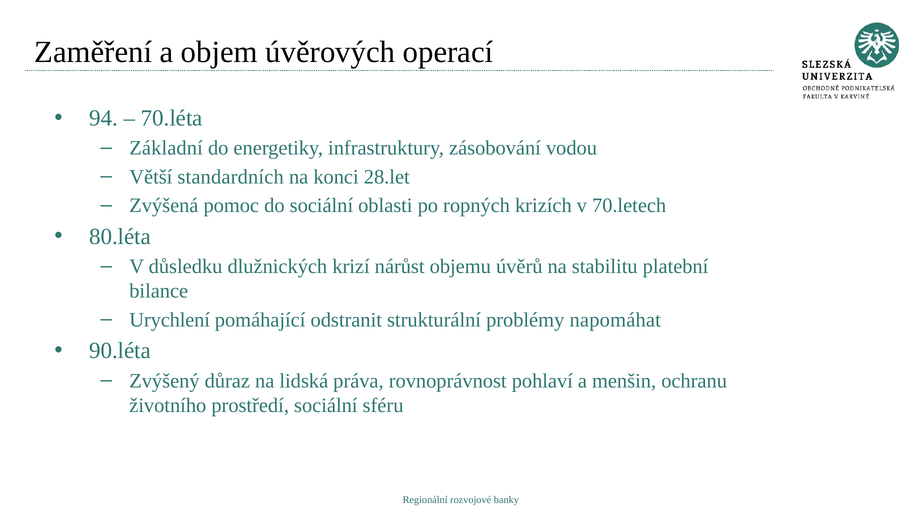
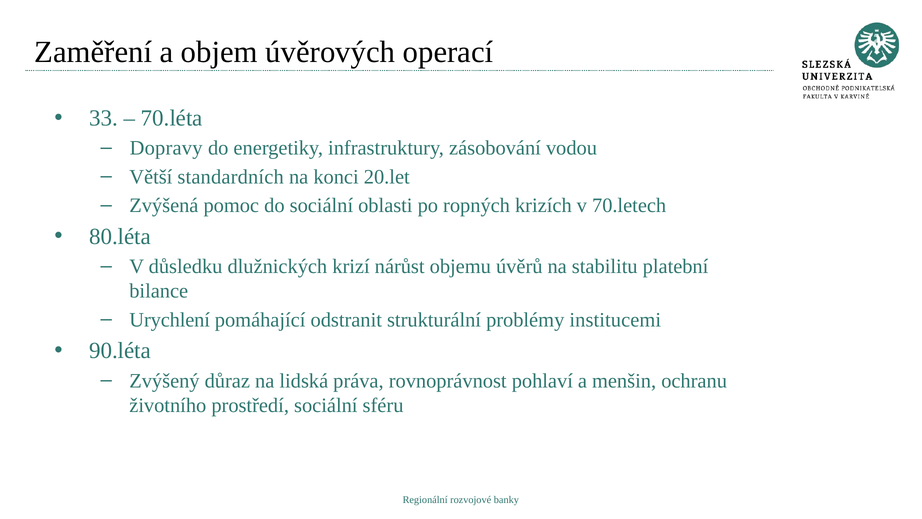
94: 94 -> 33
Základní: Základní -> Dopravy
28.let: 28.let -> 20.let
napomáhat: napomáhat -> institucemi
